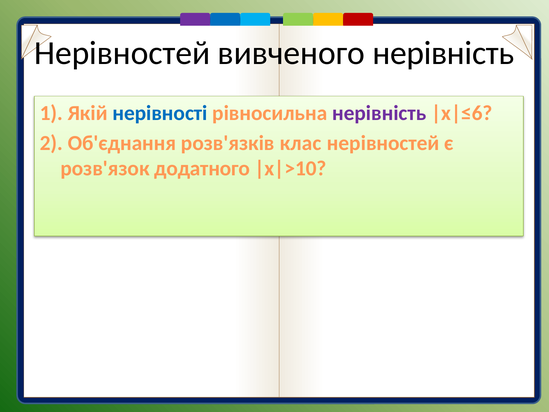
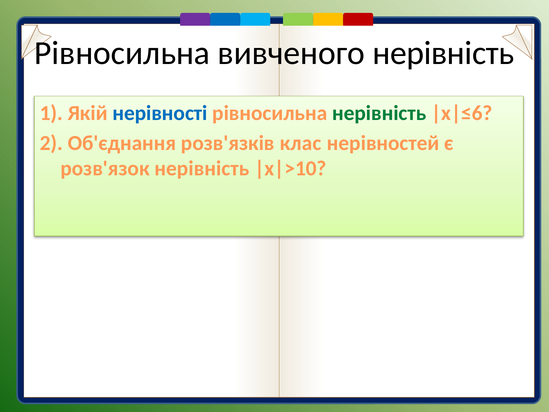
Нерівностей at (122, 53): Нерівностей -> Рівносильна
нерівність at (379, 113) colour: purple -> green
розв'язок додатного: додатного -> нерівність
